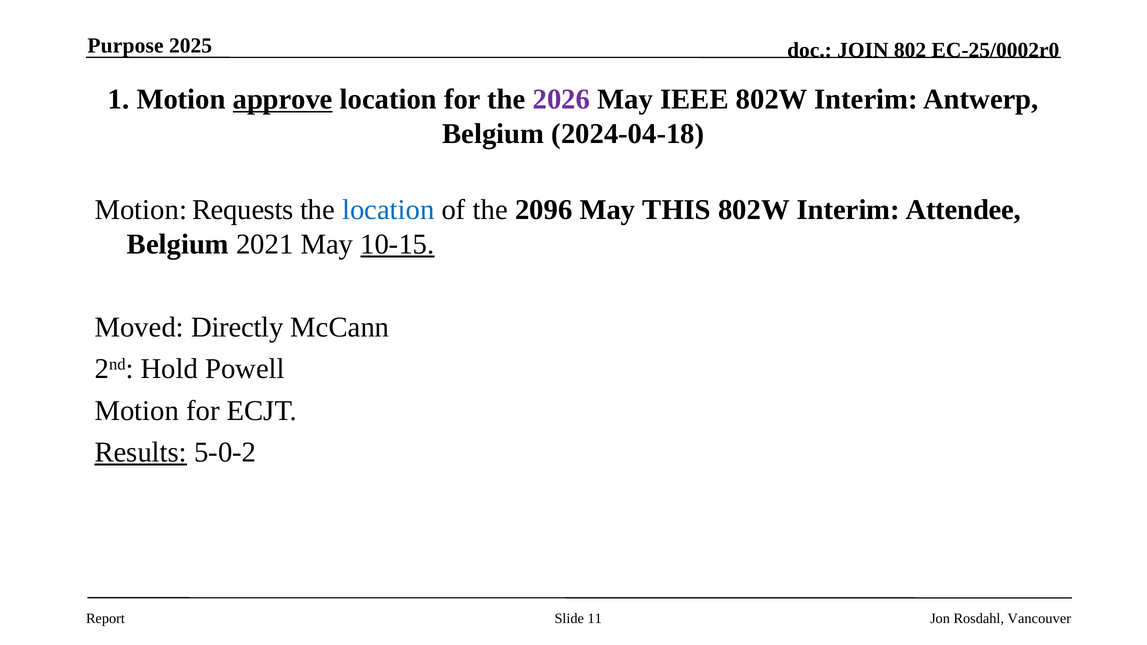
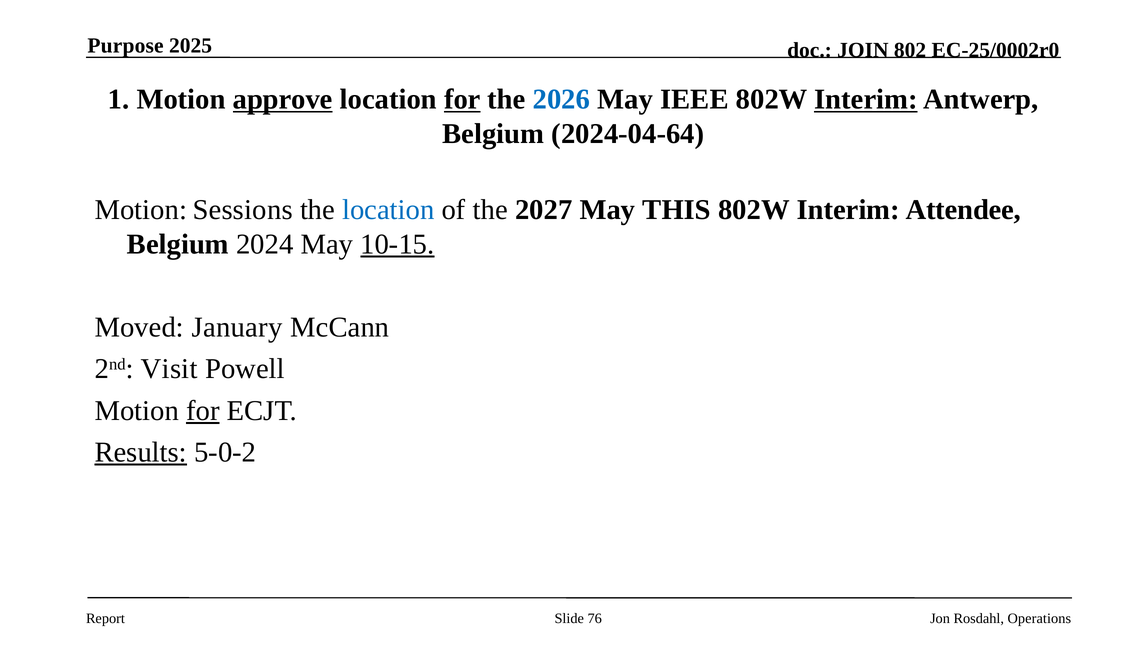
for at (462, 99) underline: none -> present
2026 colour: purple -> blue
Interim at (866, 99) underline: none -> present
2024-04-18: 2024-04-18 -> 2024-04-64
Requests: Requests -> Sessions
2096: 2096 -> 2027
2021: 2021 -> 2024
Directly: Directly -> January
Hold: Hold -> Visit
for at (203, 411) underline: none -> present
11: 11 -> 76
Vancouver: Vancouver -> Operations
